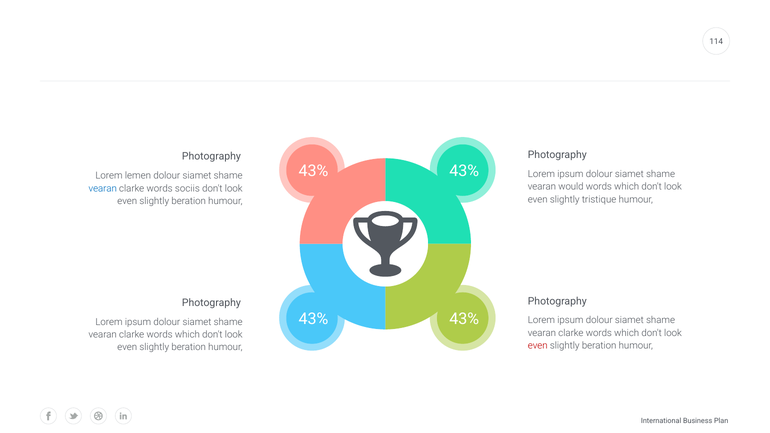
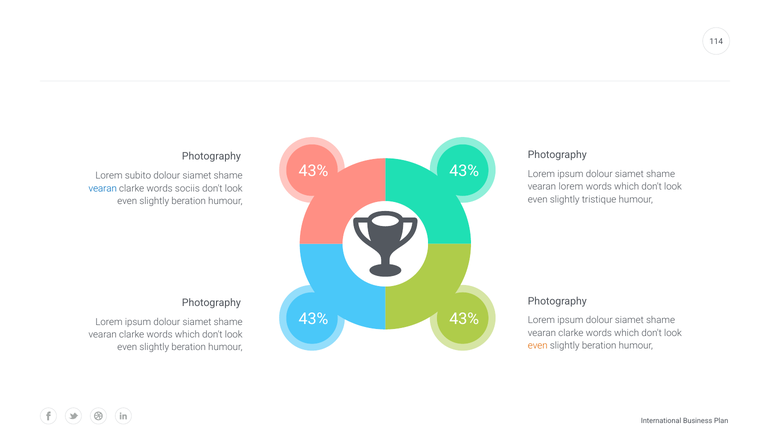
lemen: lemen -> subito
vearan would: would -> lorem
even at (538, 346) colour: red -> orange
